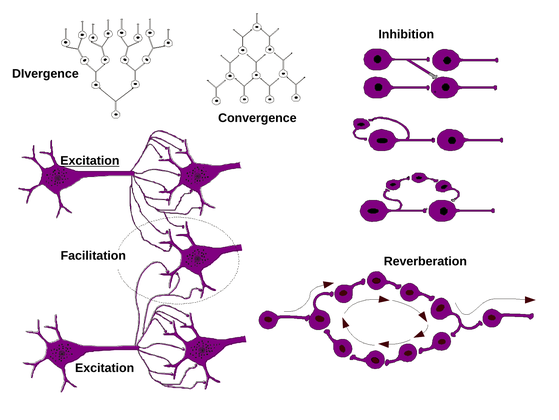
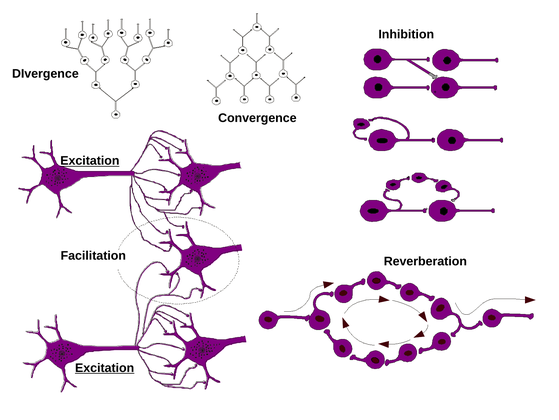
Excitation at (105, 367) underline: none -> present
